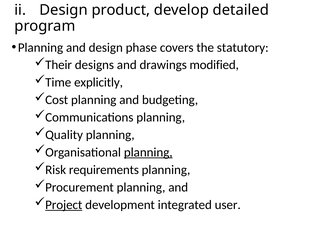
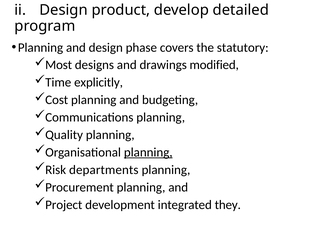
Their: Their -> Most
requirements: requirements -> departments
Project underline: present -> none
user: user -> they
